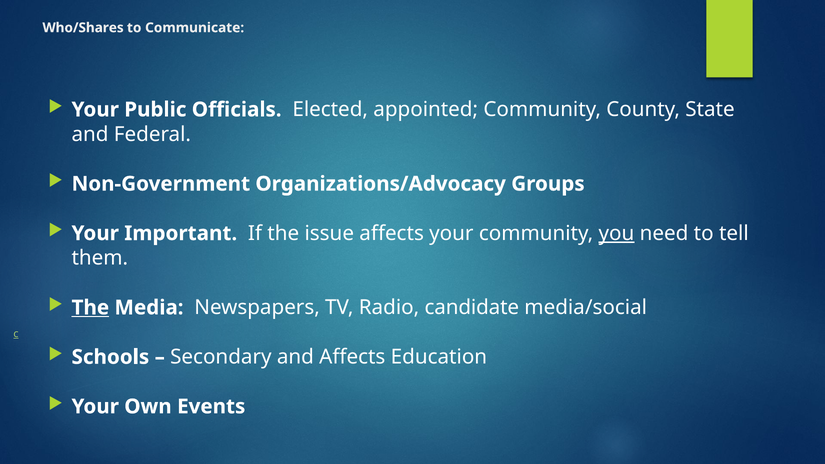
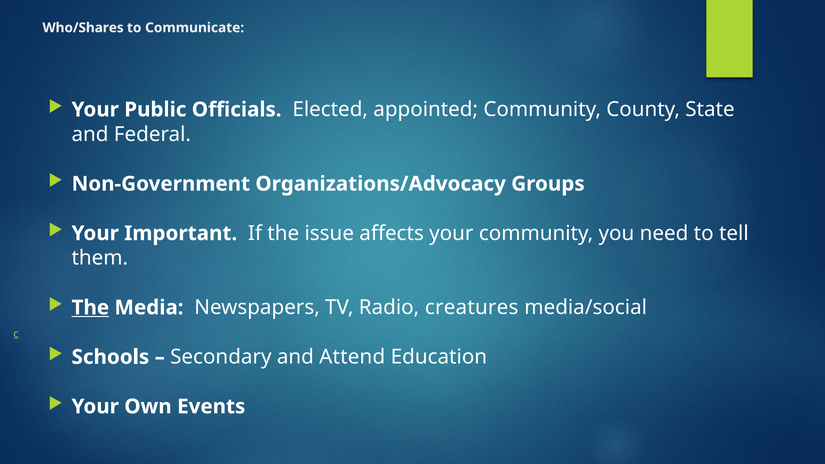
you underline: present -> none
candidate: candidate -> creatures
and Affects: Affects -> Attend
